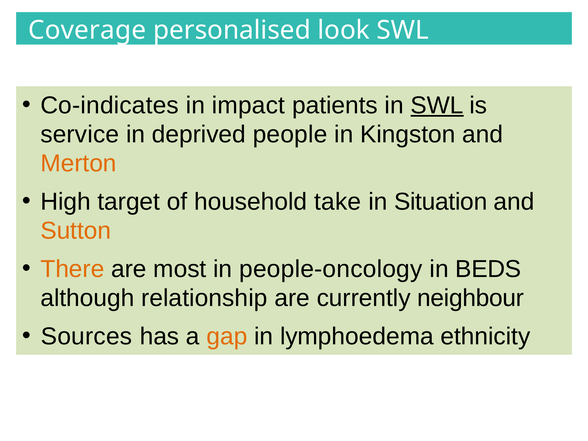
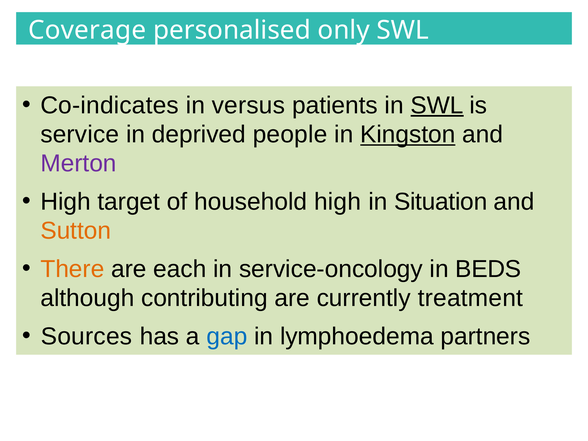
look: look -> only
impact: impact -> versus
Kingston underline: none -> present
Merton colour: orange -> purple
household take: take -> high
most: most -> each
people-oncology: people-oncology -> service-oncology
relationship: relationship -> contributing
neighbour: neighbour -> treatment
gap colour: orange -> blue
ethnicity: ethnicity -> partners
